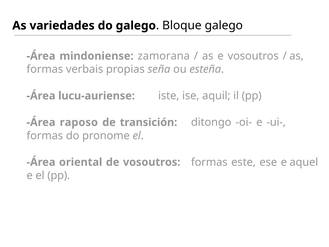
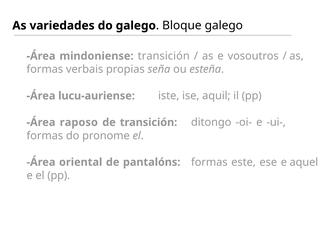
mindoniense zamorana: zamorana -> transición
de vosoutros: vosoutros -> pantalóns
